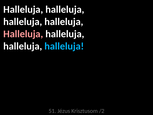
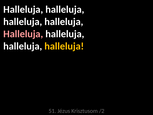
halleluja at (64, 46) colour: light blue -> yellow
